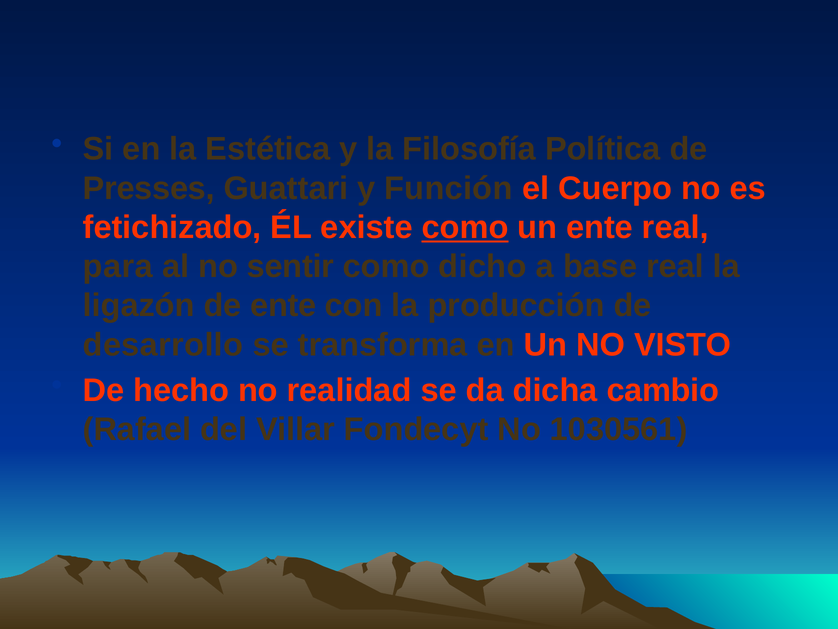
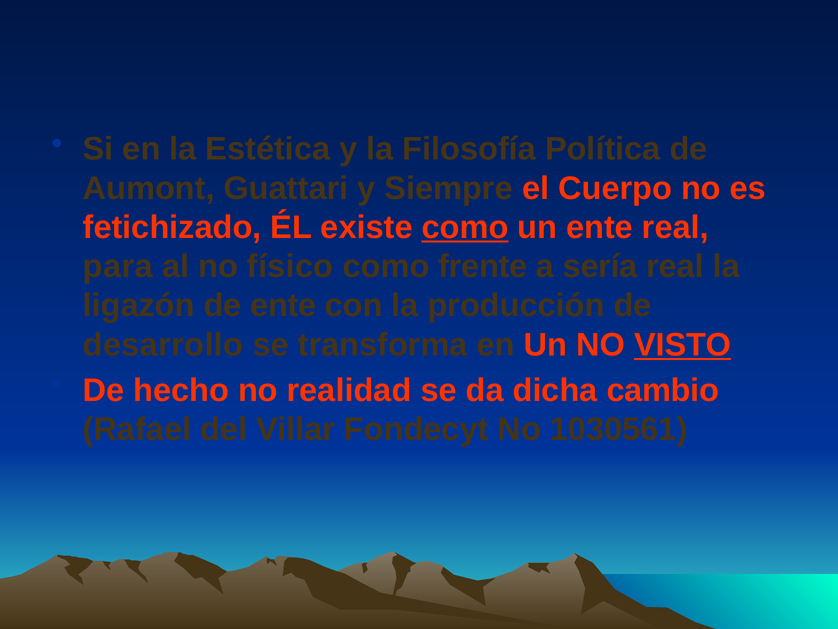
Presses: Presses -> Aumont
Función: Función -> Siempre
sentir: sentir -> físico
dicho: dicho -> frente
base: base -> sería
VISTO underline: none -> present
